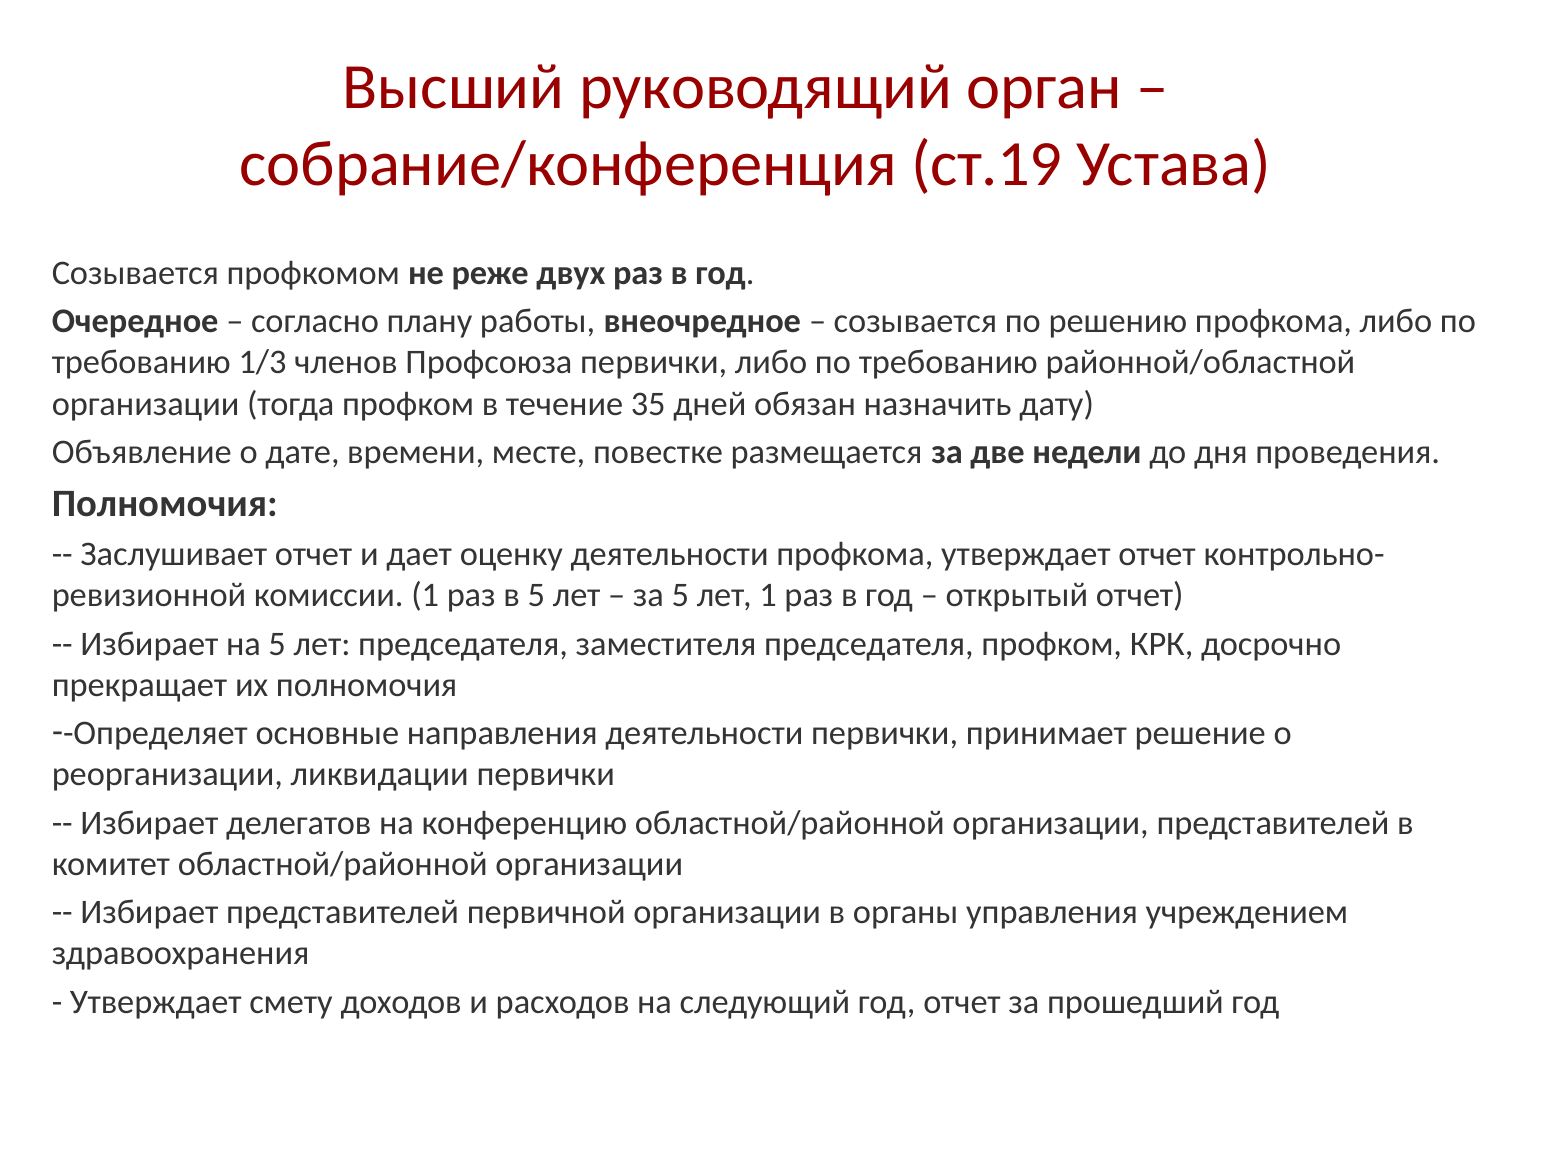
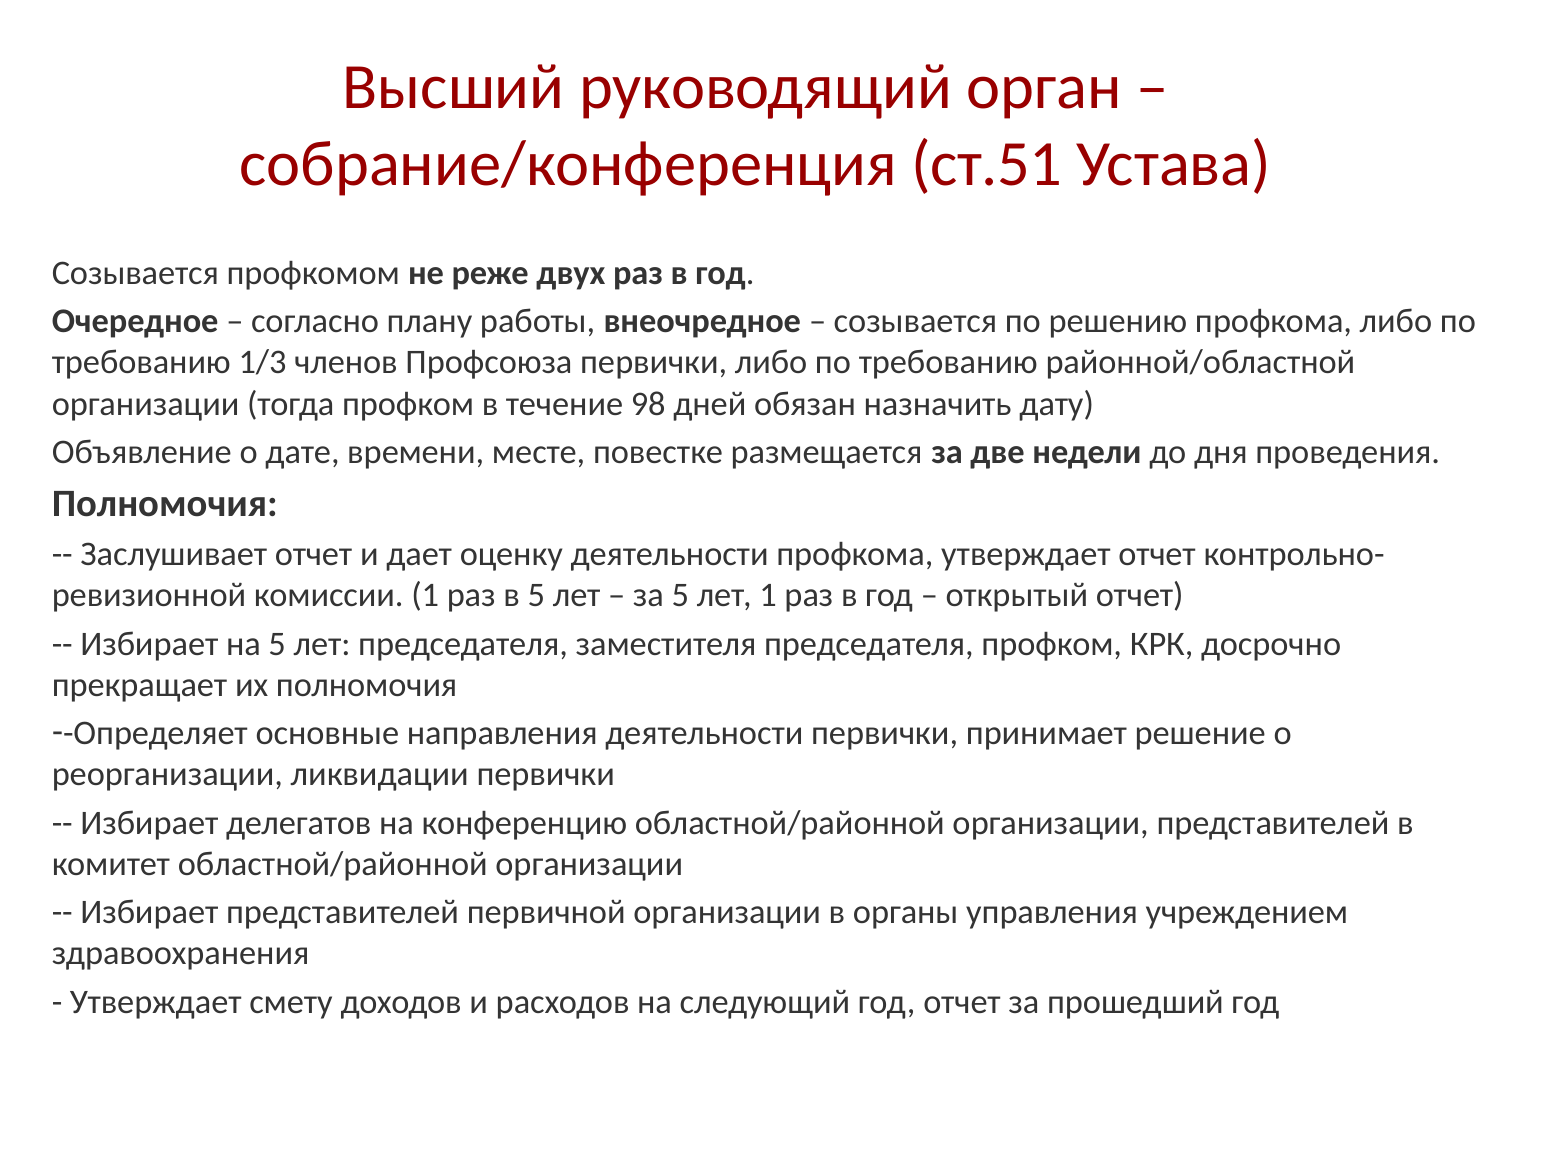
ст.19: ст.19 -> ст.51
35: 35 -> 98
